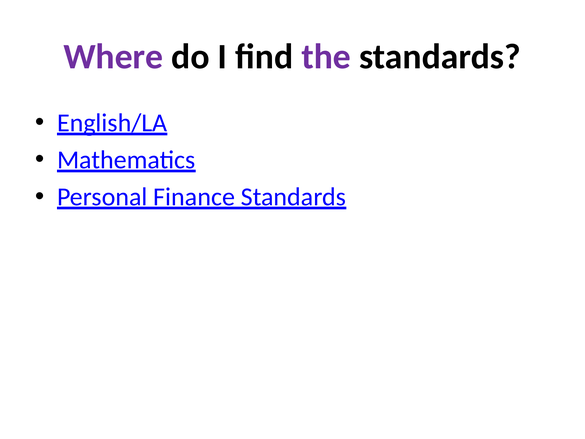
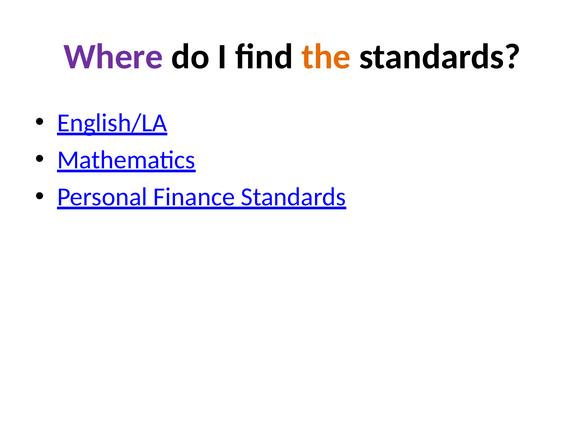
the colour: purple -> orange
